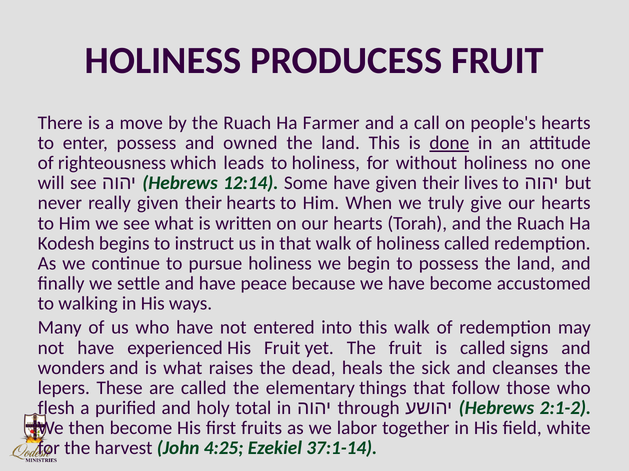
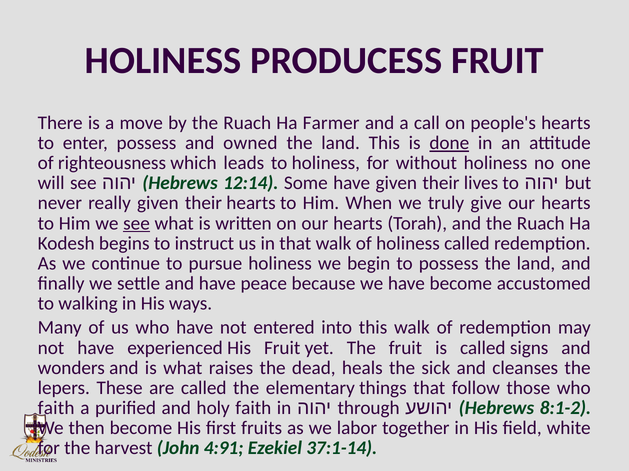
see at (137, 224) underline: none -> present
flesh at (56, 408): flesh -> faith
holy total: total -> faith
2:1-2: 2:1-2 -> 8:1-2
4:25: 4:25 -> 4:91
